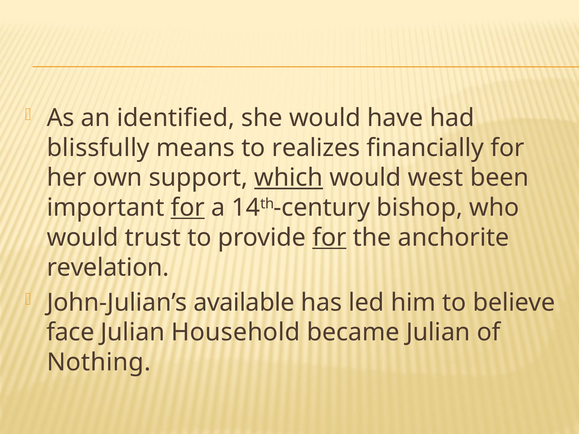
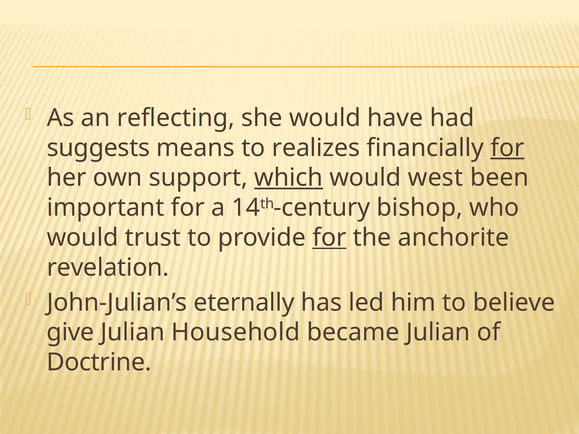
identified: identified -> reflecting
blissfully: blissfully -> suggests
for at (507, 148) underline: none -> present
for at (188, 208) underline: present -> none
available: available -> eternally
face: face -> give
Nothing: Nothing -> Doctrine
